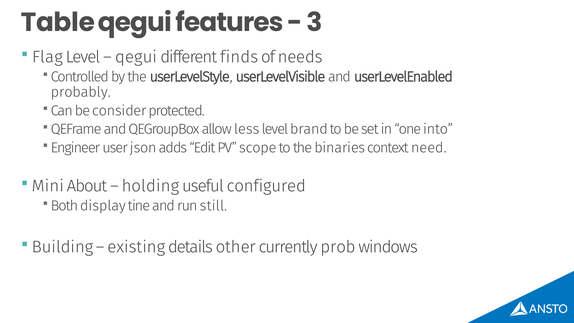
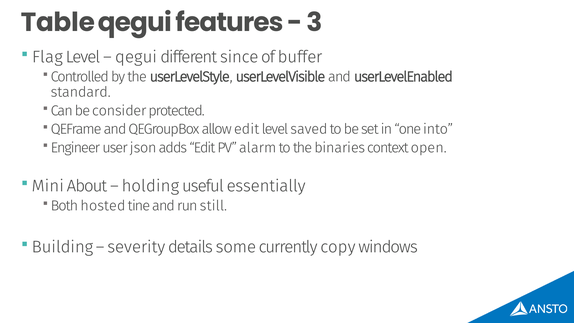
finds: finds -> since
needs: needs -> buffer
probably: probably -> standard
allow less: less -> edit
brand: brand -> saved
scope: scope -> alarm
need: need -> open
configured: configured -> essentially
display: display -> hosted
existing: existing -> severity
other: other -> some
prob: prob -> copy
